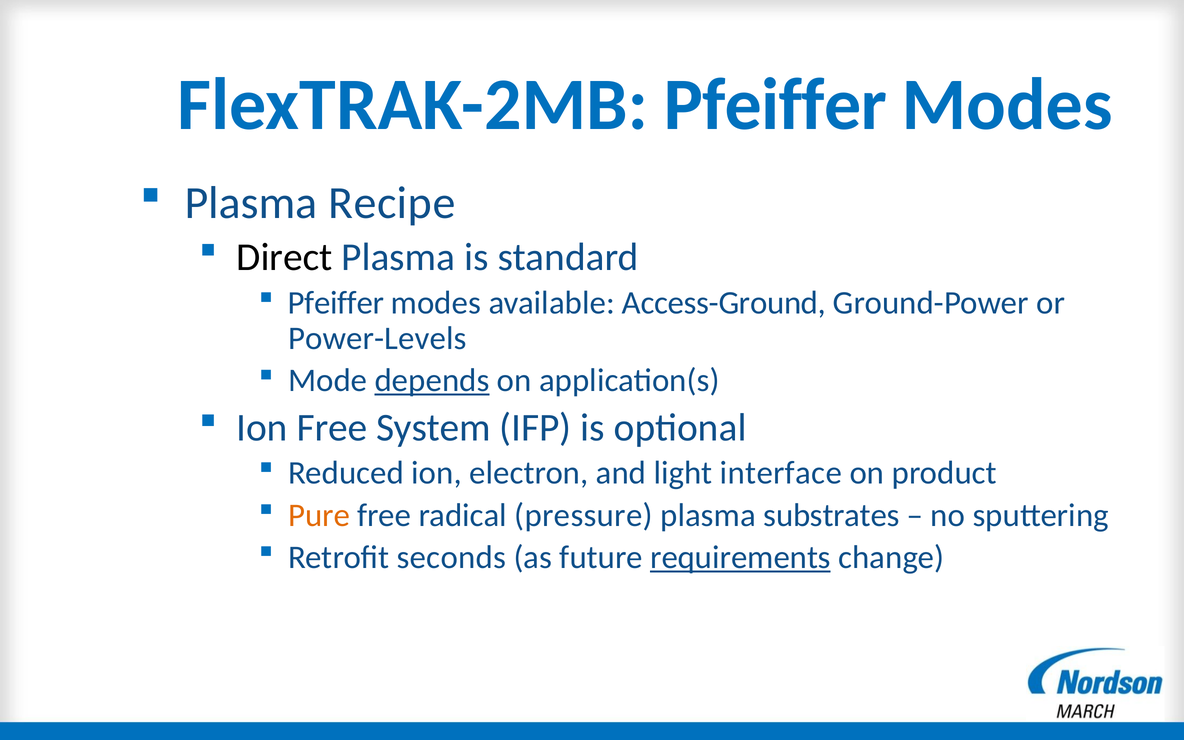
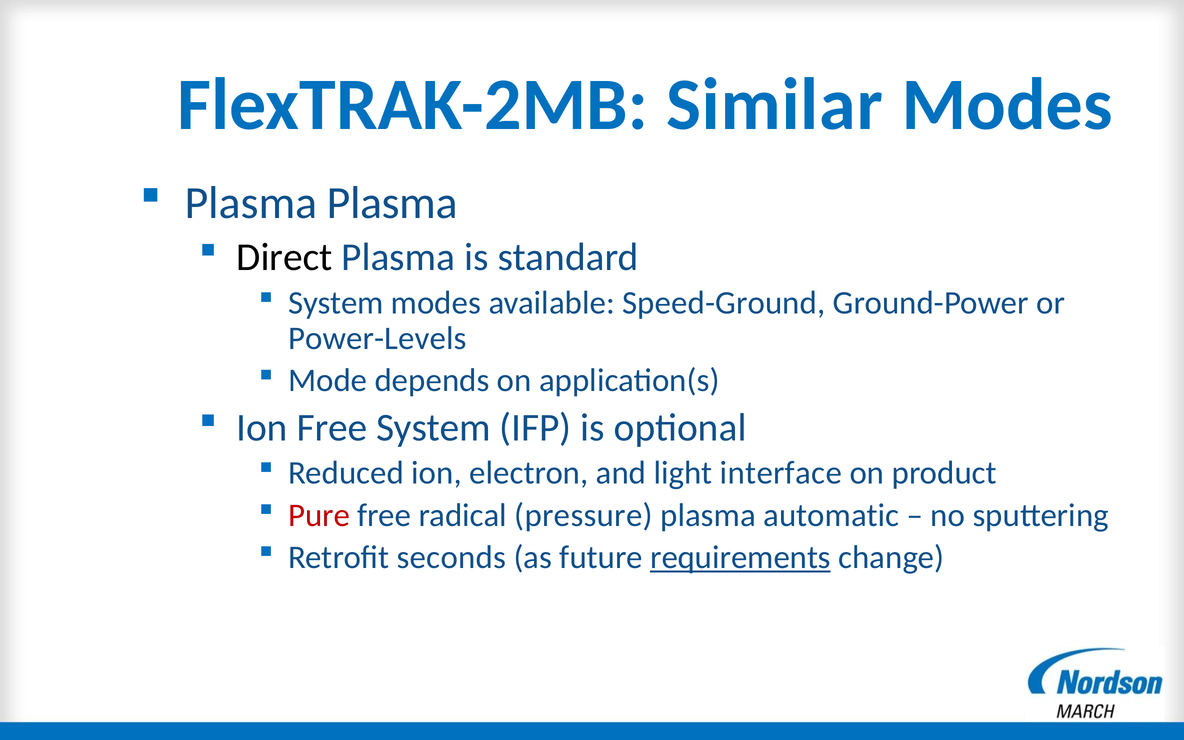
FlexTRAK-2MB Pfeiffer: Pfeiffer -> Similar
Plasma Recipe: Recipe -> Plasma
Pfeiffer at (336, 303): Pfeiffer -> System
Access-Ground: Access-Ground -> Speed-Ground
depends underline: present -> none
Pure colour: orange -> red
substrates: substrates -> automatic
